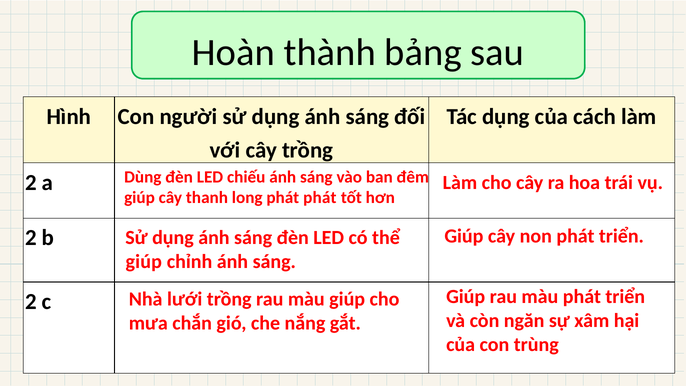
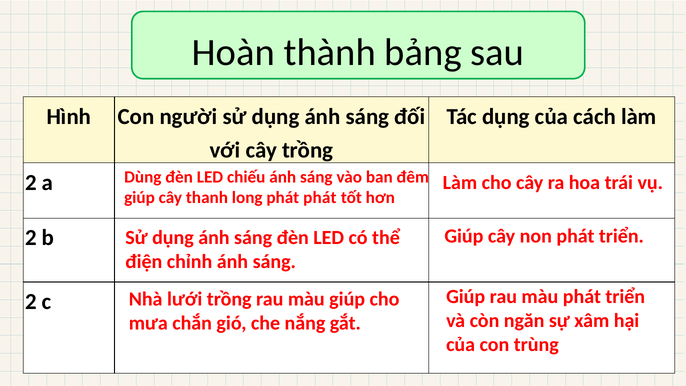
giúp at (144, 261): giúp -> điện
